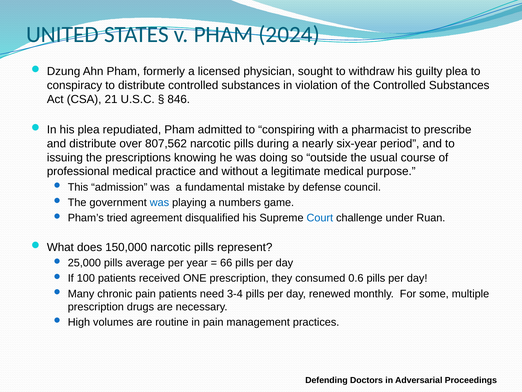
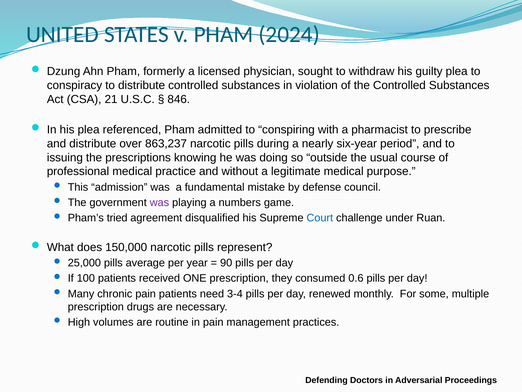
repudiated: repudiated -> referenced
807,562: 807,562 -> 863,237
was at (159, 202) colour: blue -> purple
66: 66 -> 90
